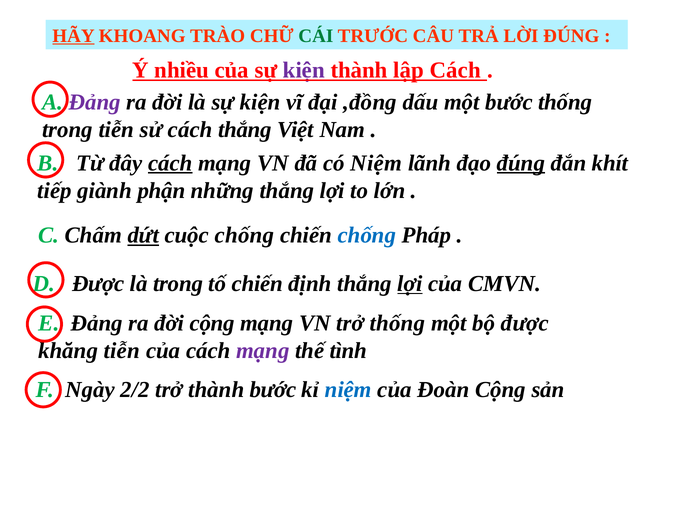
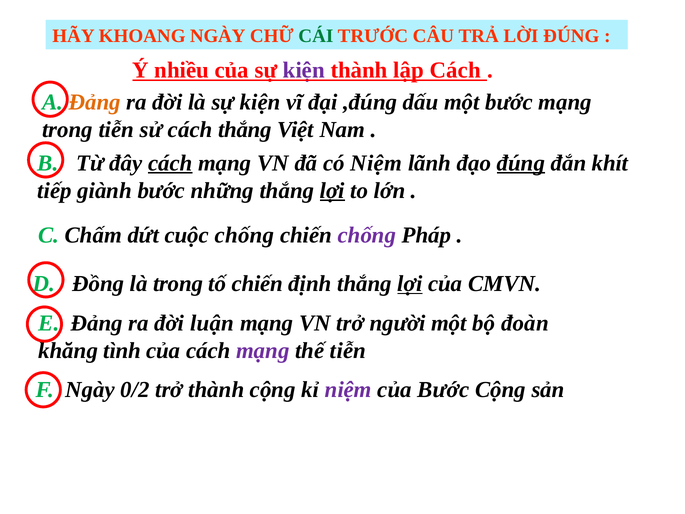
HÃY underline: present -> none
KHOANG TRÀO: TRÀO -> NGÀY
Đảng at (95, 102) colour: purple -> orange
,đồng: ,đồng -> ,đúng
bước thống: thống -> mạng
giành phận: phận -> bước
lợi at (332, 190) underline: none -> present
dứt underline: present -> none
chống at (367, 235) colour: blue -> purple
Được at (98, 283): Được -> Đồng
đời cộng: cộng -> luận
trở thống: thống -> người
bộ được: được -> đoàn
khăng tiễn: tiễn -> tình
thế tình: tình -> tiễn
2/2: 2/2 -> 0/2
thành bước: bước -> cộng
niệm at (348, 390) colour: blue -> purple
của Đoàn: Đoàn -> Bước
